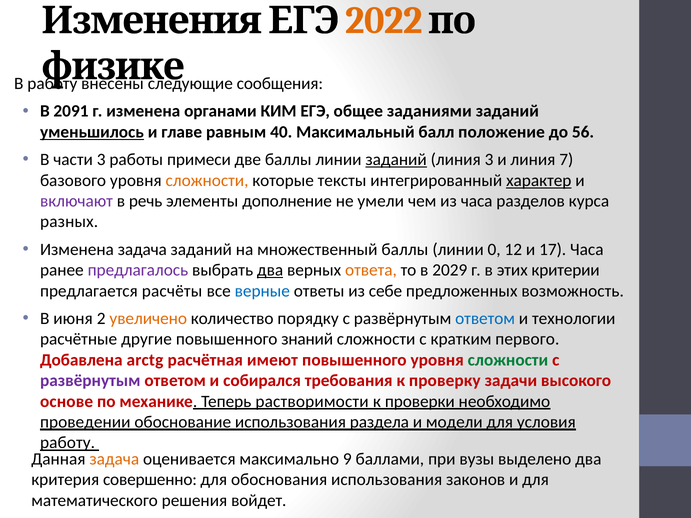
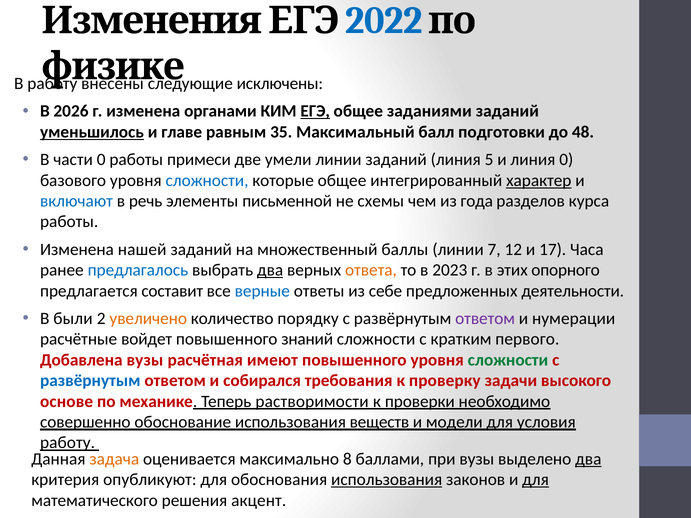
2022 colour: orange -> blue
сообщения: сообщения -> исключены
2091: 2091 -> 2026
ЕГЭ underline: none -> present
40: 40 -> 35
положение: положение -> подготовки
56: 56 -> 48
части 3: 3 -> 0
две баллы: баллы -> умели
заданий at (396, 160) underline: present -> none
линия 3: 3 -> 5
линия 7: 7 -> 0
сложности at (207, 180) colour: orange -> blue
которые тексты: тексты -> общее
включают colour: purple -> blue
дополнение: дополнение -> письменной
умели: умели -> схемы
из часа: часа -> года
разных at (69, 222): разных -> работы
Изменена задача: задача -> нашей
0: 0 -> 7
предлагалось colour: purple -> blue
2029: 2029 -> 2023
критерии: критерии -> опорного
расчёты: расчёты -> составит
возможность: возможность -> деятельности
июня: июня -> были
ответом at (485, 319) colour: blue -> purple
технологии: технологии -> нумерации
другие: другие -> войдет
Добавлена arctg: arctg -> вузы
развёрнутым at (90, 381) colour: purple -> blue
проведении: проведении -> совершенно
раздела: раздела -> веществ
9: 9 -> 8
два at (588, 459) underline: none -> present
совершенно: совершенно -> опубликуют
использования at (387, 480) underline: none -> present
для at (536, 480) underline: none -> present
войдет: войдет -> акцент
